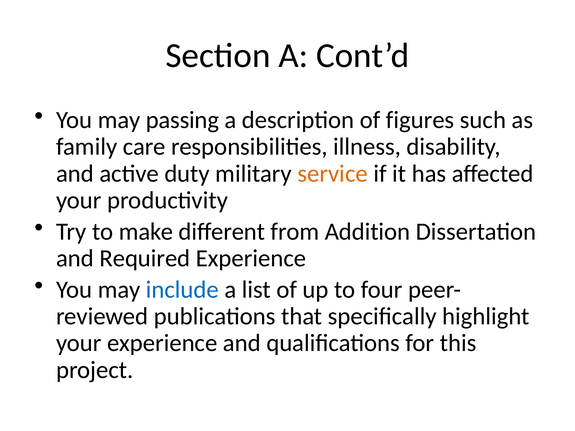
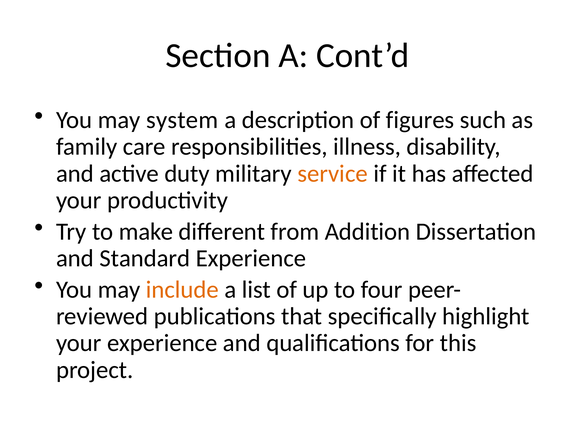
passing: passing -> system
Required: Required -> Standard
include colour: blue -> orange
